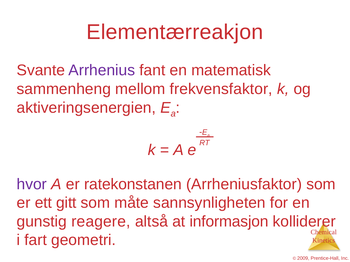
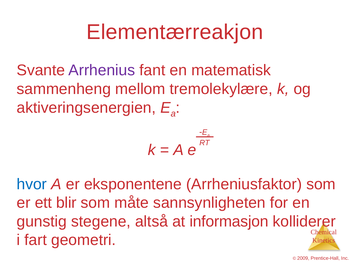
frekvensfaktor: frekvensfaktor -> tremolekylære
hvor colour: purple -> blue
ratekonstanen: ratekonstanen -> eksponentene
gitt: gitt -> blir
reagere: reagere -> stegene
